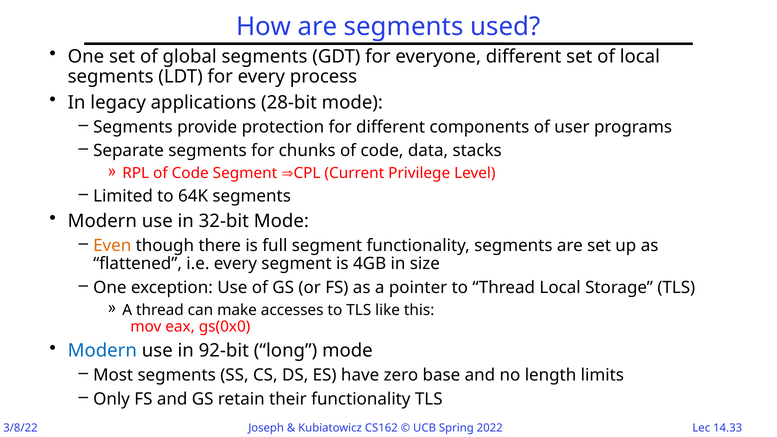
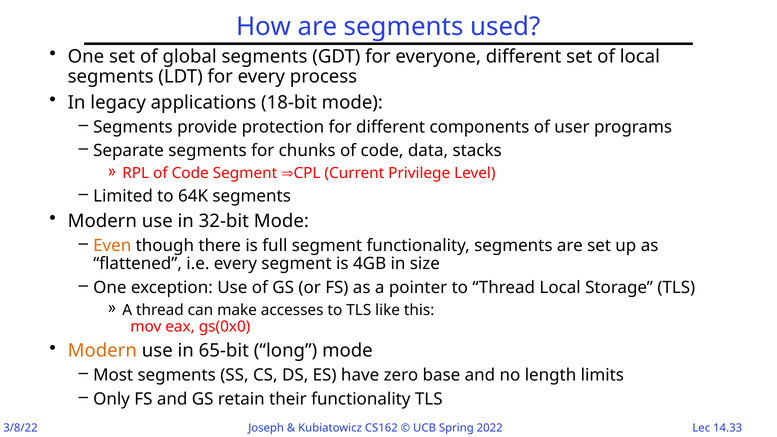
28-bit: 28-bit -> 18-bit
Modern at (102, 351) colour: blue -> orange
92-bit: 92-bit -> 65-bit
